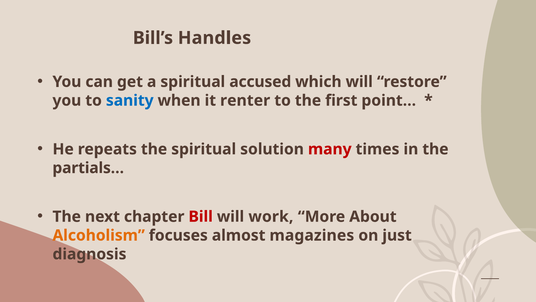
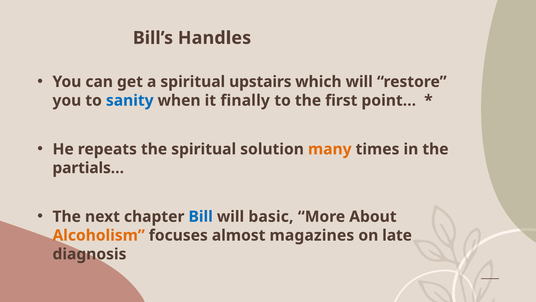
accused: accused -> upstairs
renter: renter -> finally
many colour: red -> orange
Bill colour: red -> blue
work: work -> basic
just: just -> late
